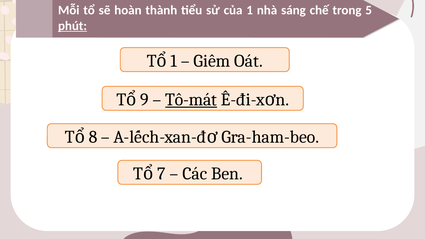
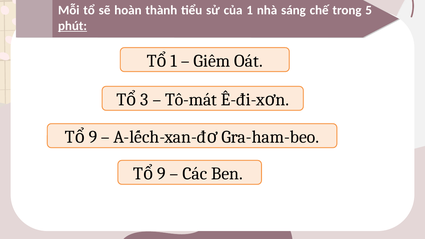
9: 9 -> 3
Tô-mát underline: present -> none
8 at (93, 137): 8 -> 9
7 at (161, 174): 7 -> 9
